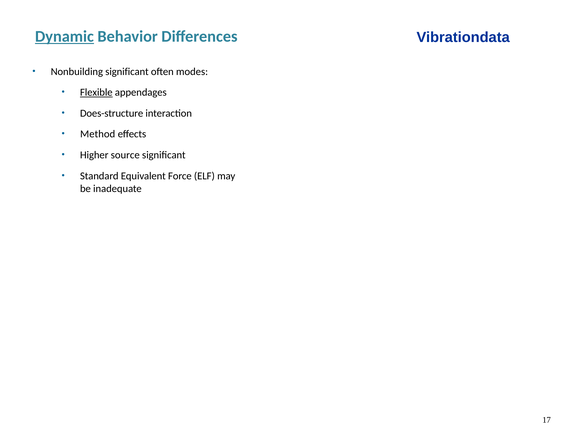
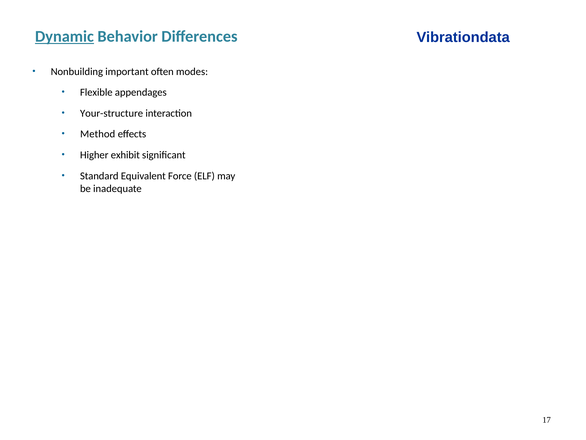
Nonbuilding significant: significant -> important
Flexible underline: present -> none
Does-structure: Does-structure -> Your-structure
source: source -> exhibit
